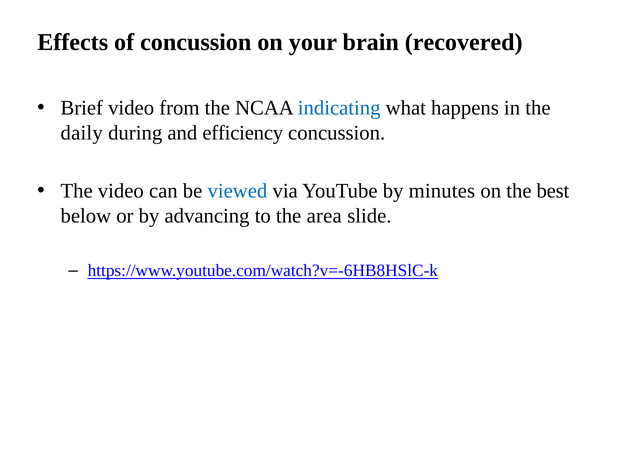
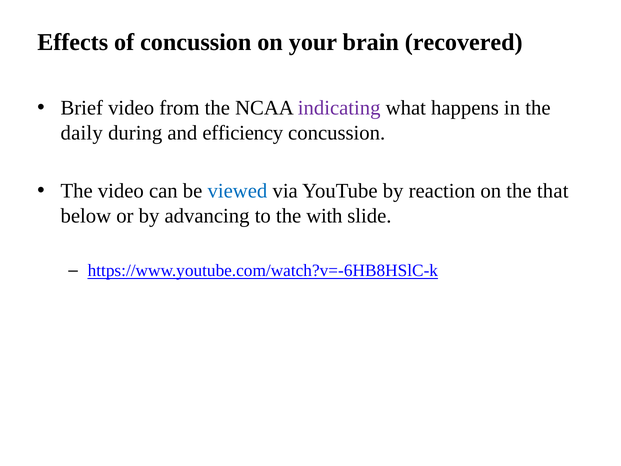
indicating colour: blue -> purple
minutes: minutes -> reaction
best: best -> that
area: area -> with
